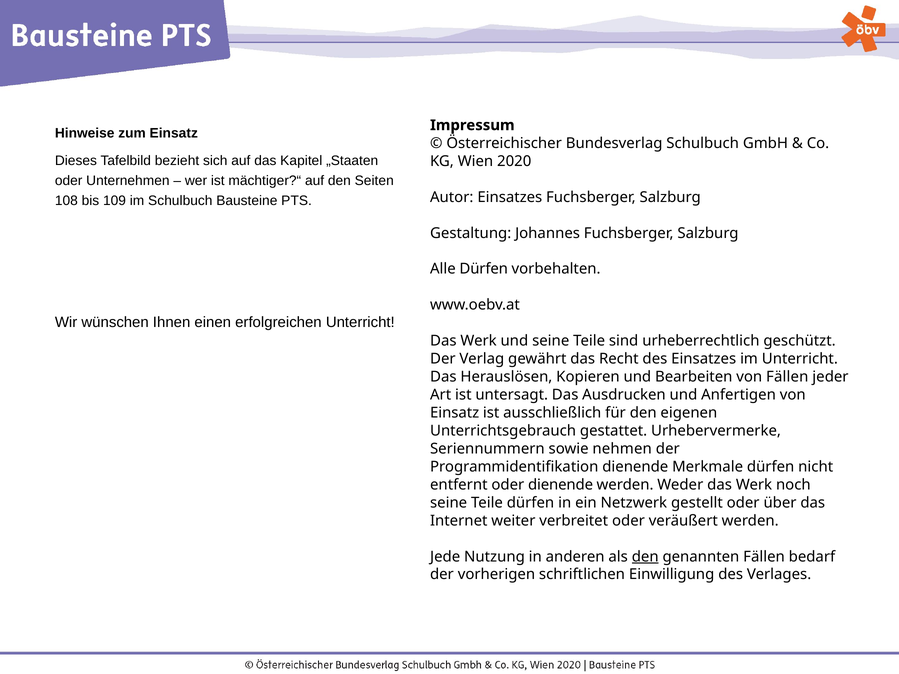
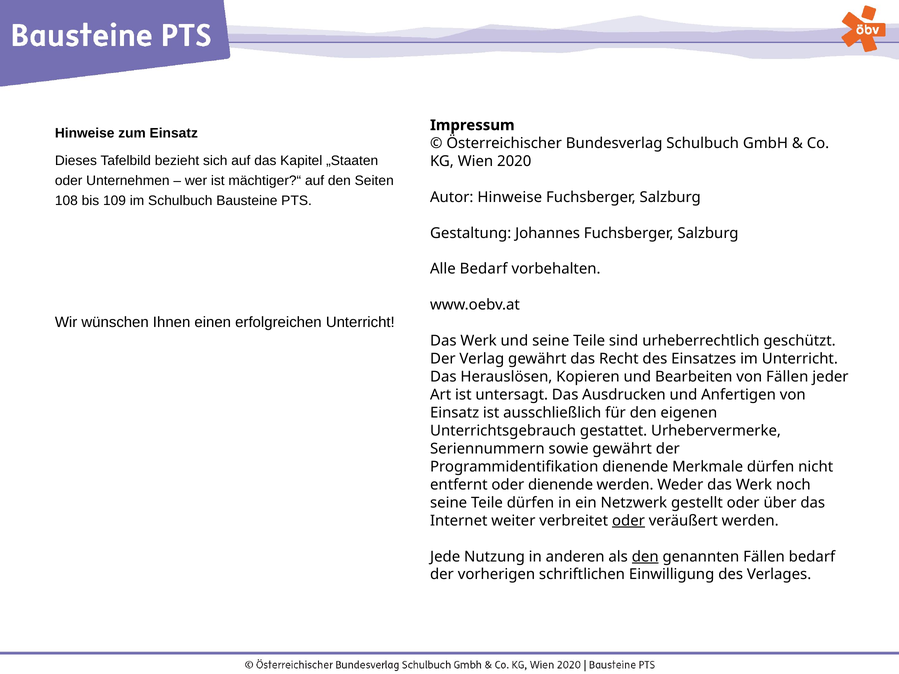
Autor Einsatzes: Einsatzes -> Hinweise
Alle Dürfen: Dürfen -> Bedarf
sowie nehmen: nehmen -> gewährt
oder at (628, 521) underline: none -> present
